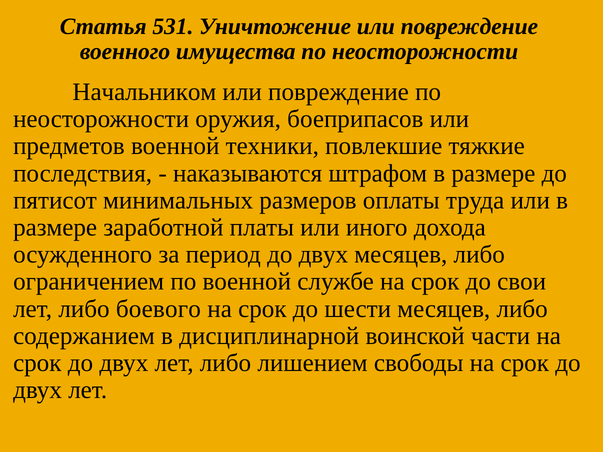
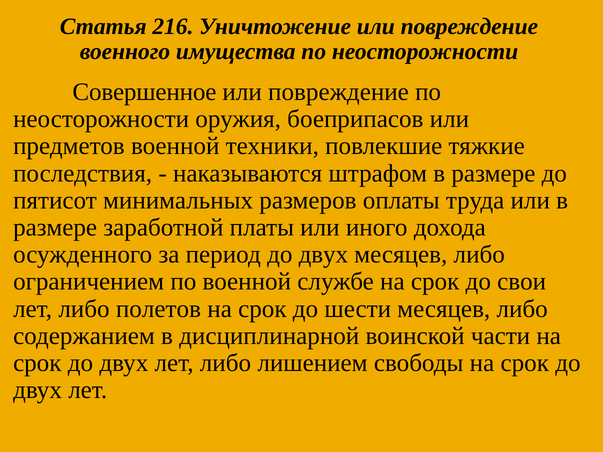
531: 531 -> 216
Начальником: Начальником -> Совершенное
боевого: боевого -> полетов
